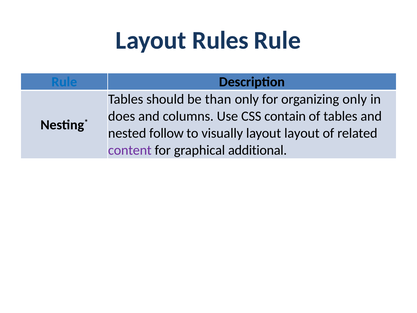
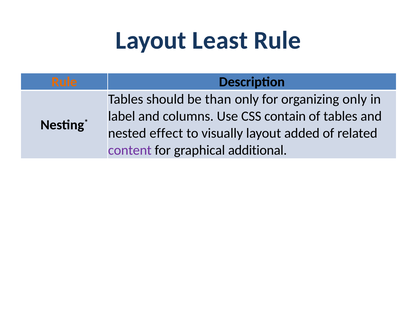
Rules: Rules -> Least
Rule at (64, 82) colour: blue -> orange
does: does -> label
follow: follow -> effect
layout layout: layout -> added
